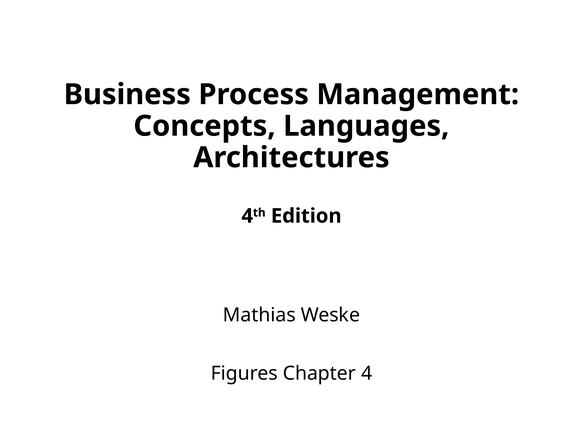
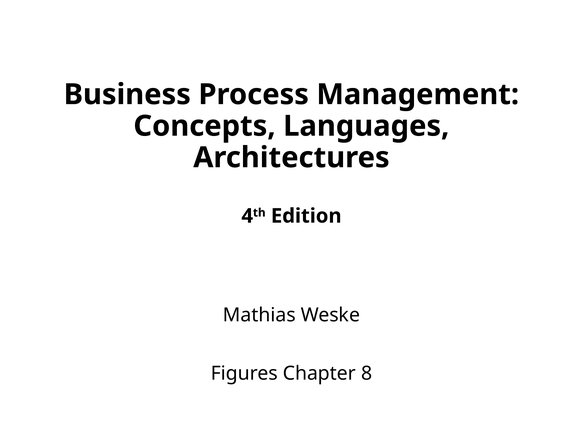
Chapter 4: 4 -> 8
